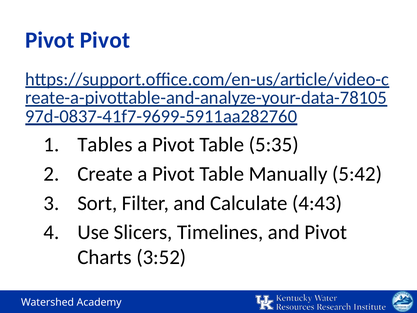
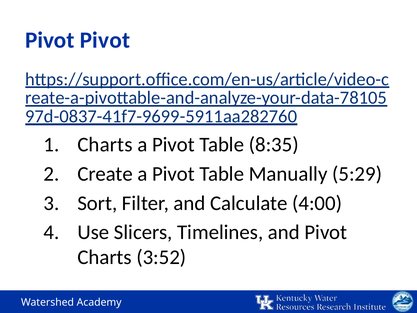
Tables at (105, 145): Tables -> Charts
5:35: 5:35 -> 8:35
5:42: 5:42 -> 5:29
4:43: 4:43 -> 4:00
